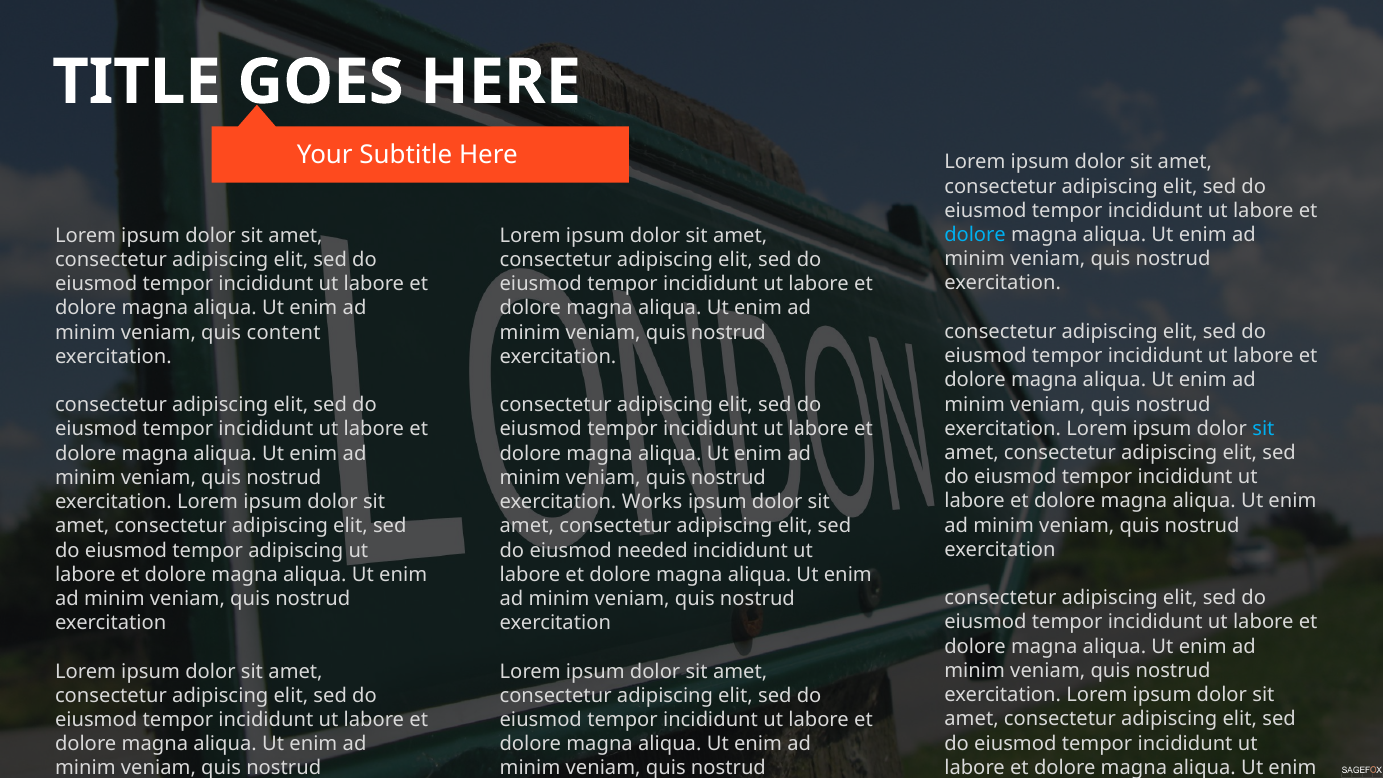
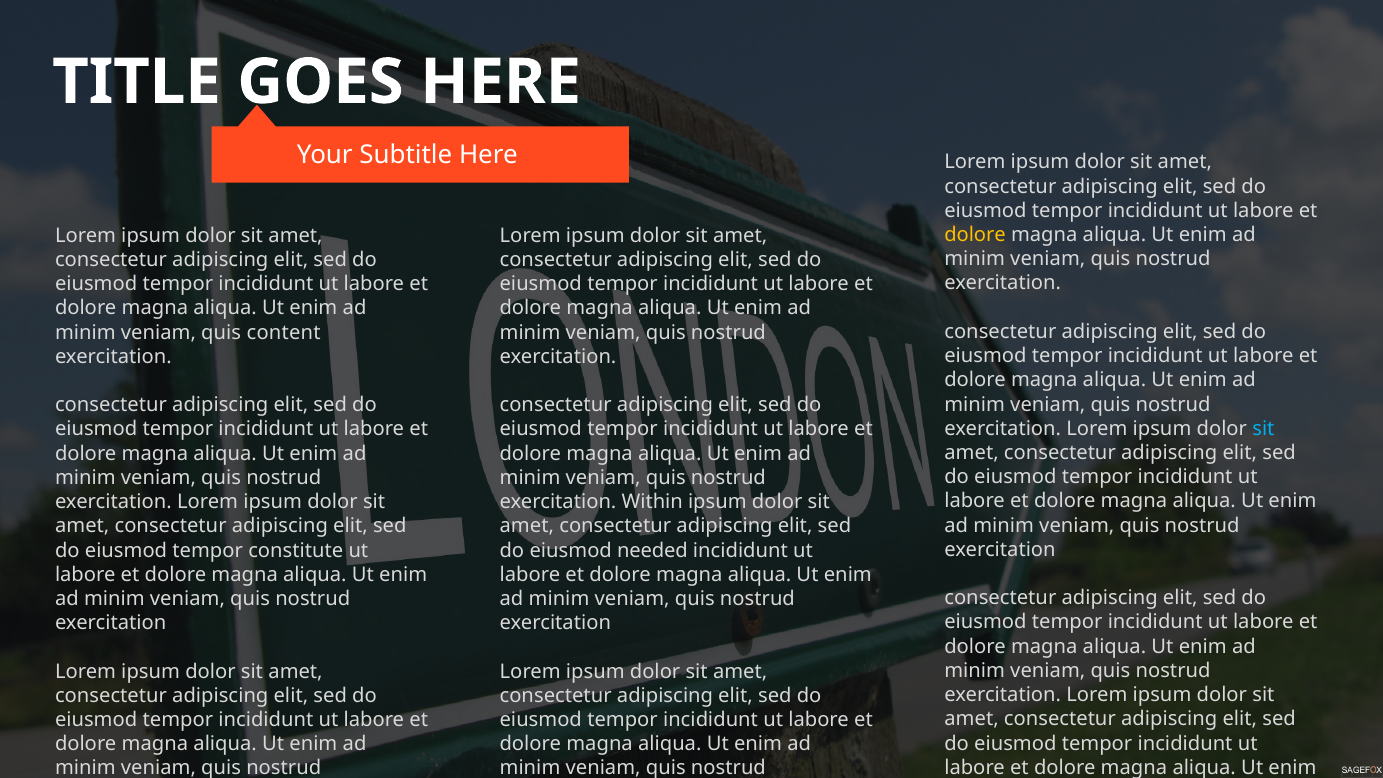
dolore at (975, 235) colour: light blue -> yellow
Works: Works -> Within
tempor adipiscing: adipiscing -> constitute
